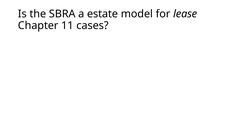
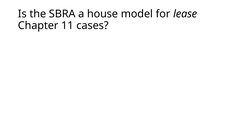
estate: estate -> house
